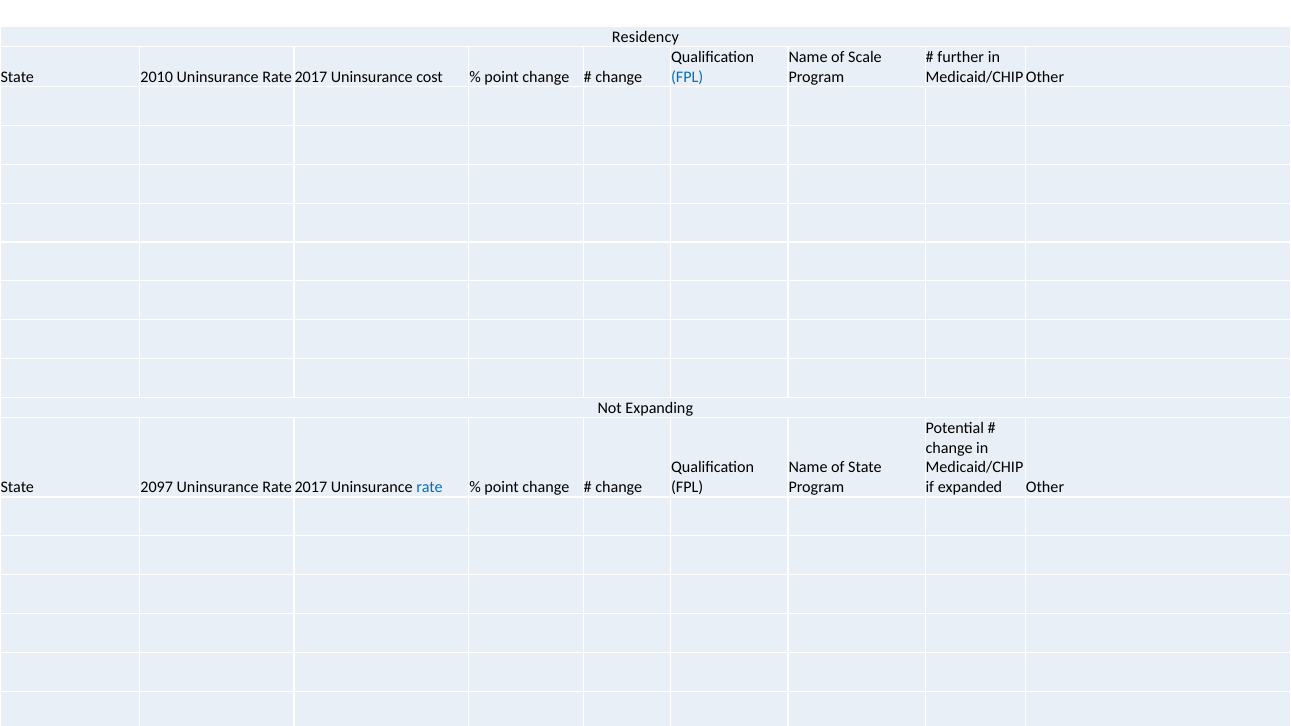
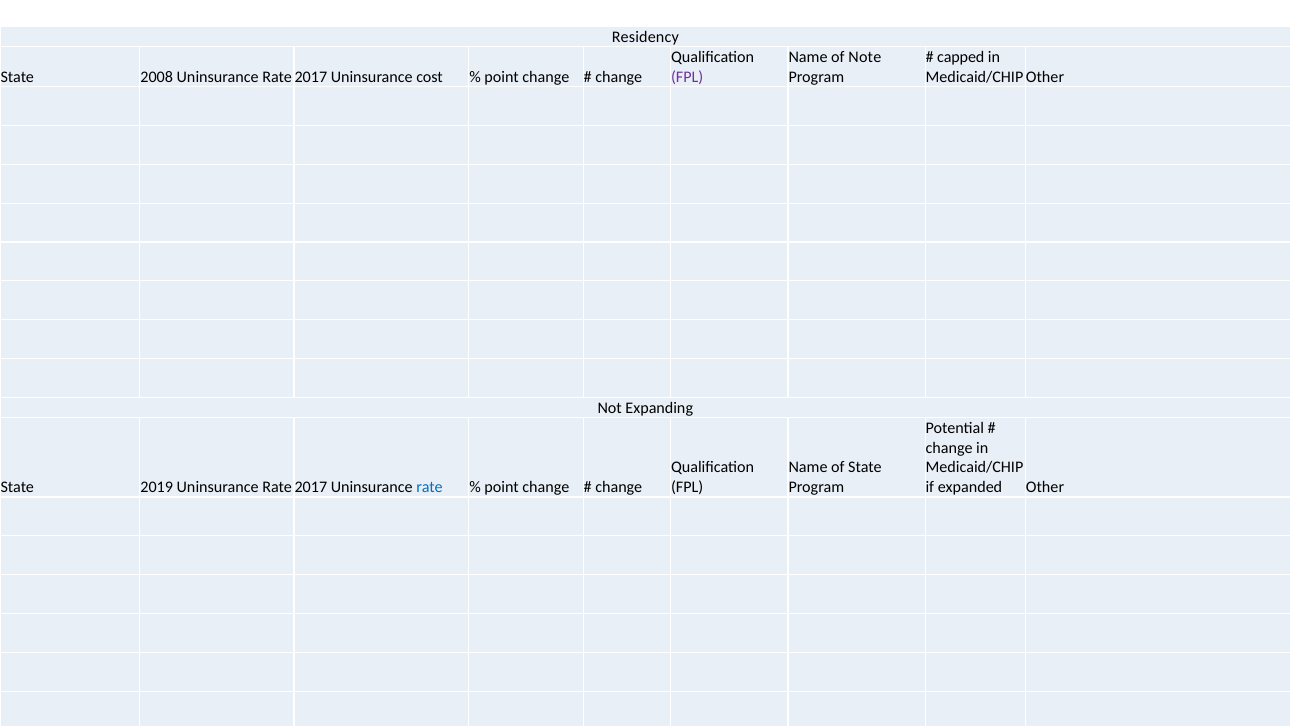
Scale: Scale -> Note
further: further -> capped
2010: 2010 -> 2008
FPL at (687, 77) colour: blue -> purple
2097: 2097 -> 2019
